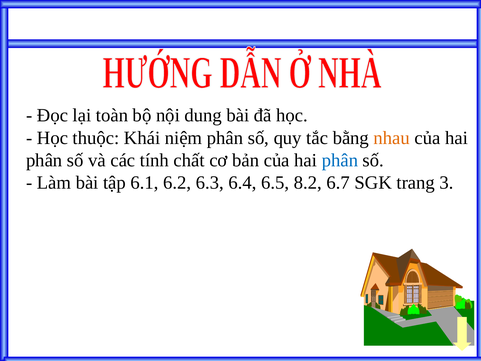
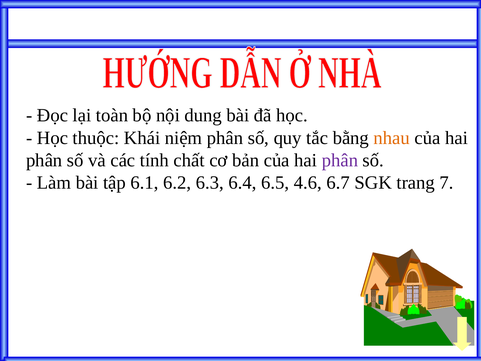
phân at (340, 160) colour: blue -> purple
8.2: 8.2 -> 4.6
3: 3 -> 7
